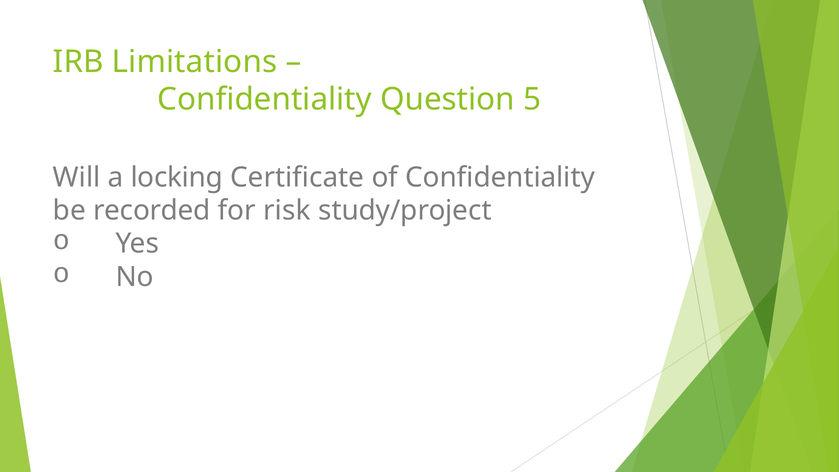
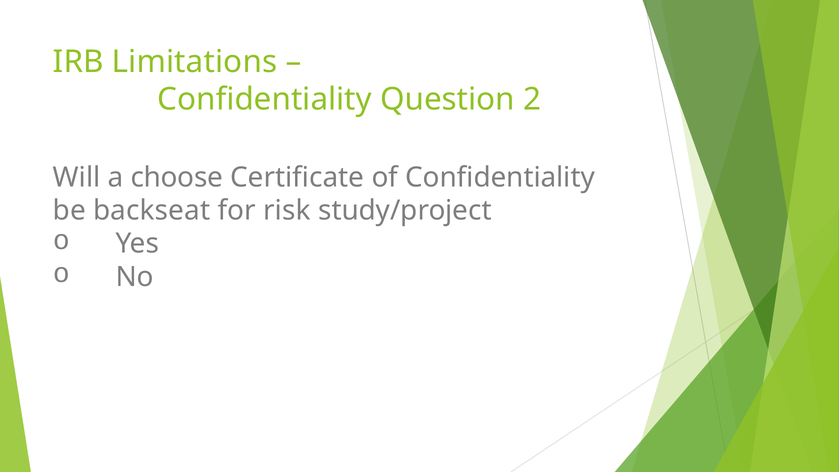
5: 5 -> 2
locking: locking -> choose
recorded: recorded -> backseat
